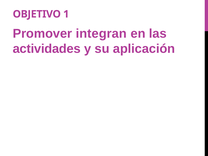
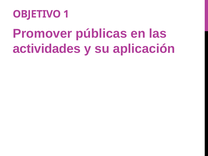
integran: integran -> públicas
